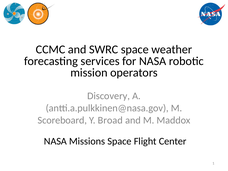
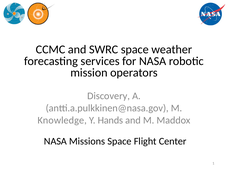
Scoreboard: Scoreboard -> Knowledge
Broad: Broad -> Hands
